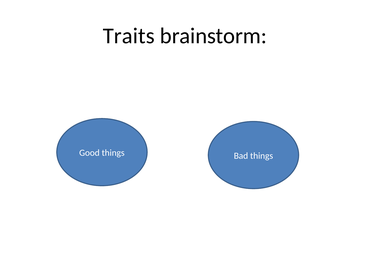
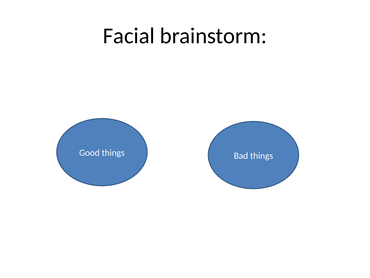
Traits: Traits -> Facial
